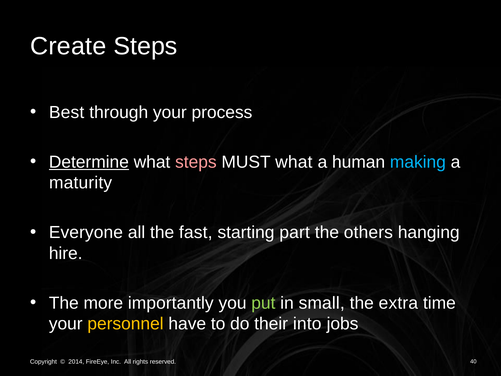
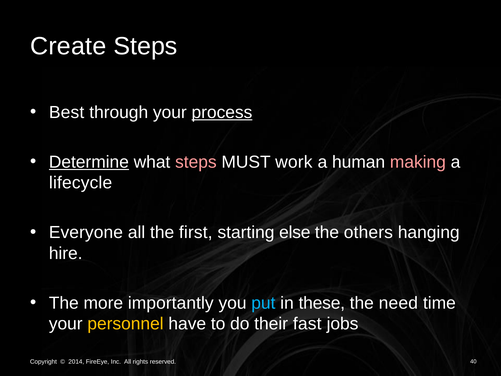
process underline: none -> present
MUST what: what -> work
making colour: light blue -> pink
maturity: maturity -> lifecycle
fast: fast -> first
part: part -> else
put colour: light green -> light blue
small: small -> these
extra: extra -> need
into: into -> fast
